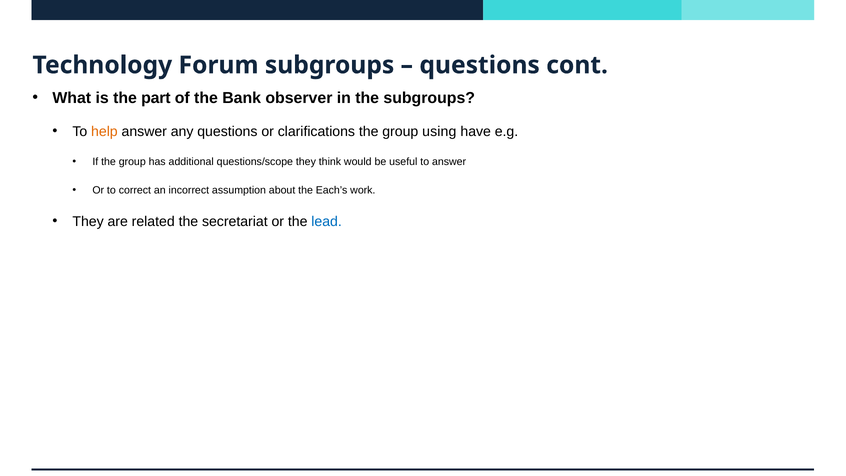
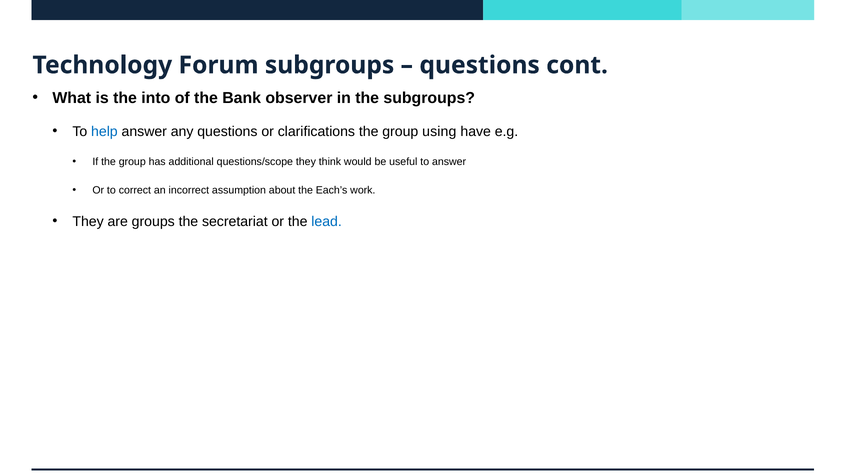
part: part -> into
help colour: orange -> blue
related: related -> groups
